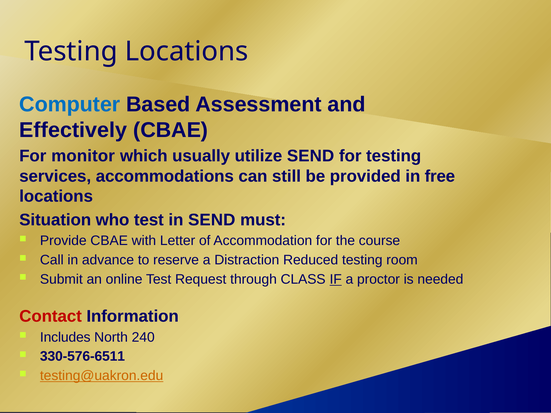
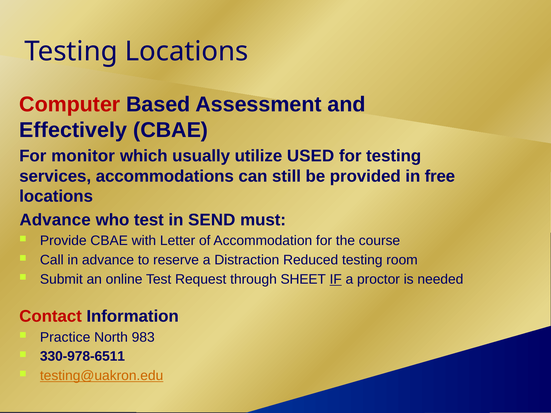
Computer colour: blue -> red
utilize SEND: SEND -> USED
Situation at (55, 220): Situation -> Advance
CLASS: CLASS -> SHEET
Includes: Includes -> Practice
240: 240 -> 983
330-576-6511: 330-576-6511 -> 330-978-6511
